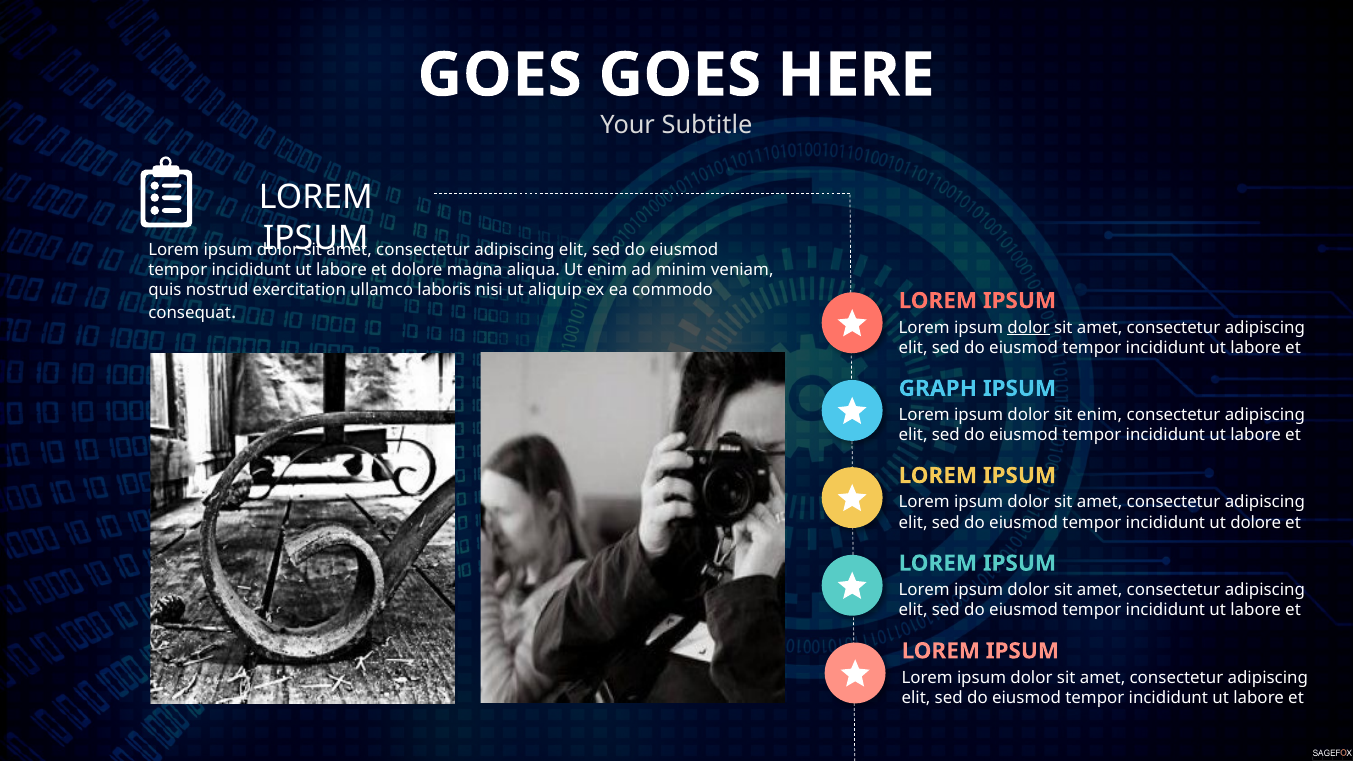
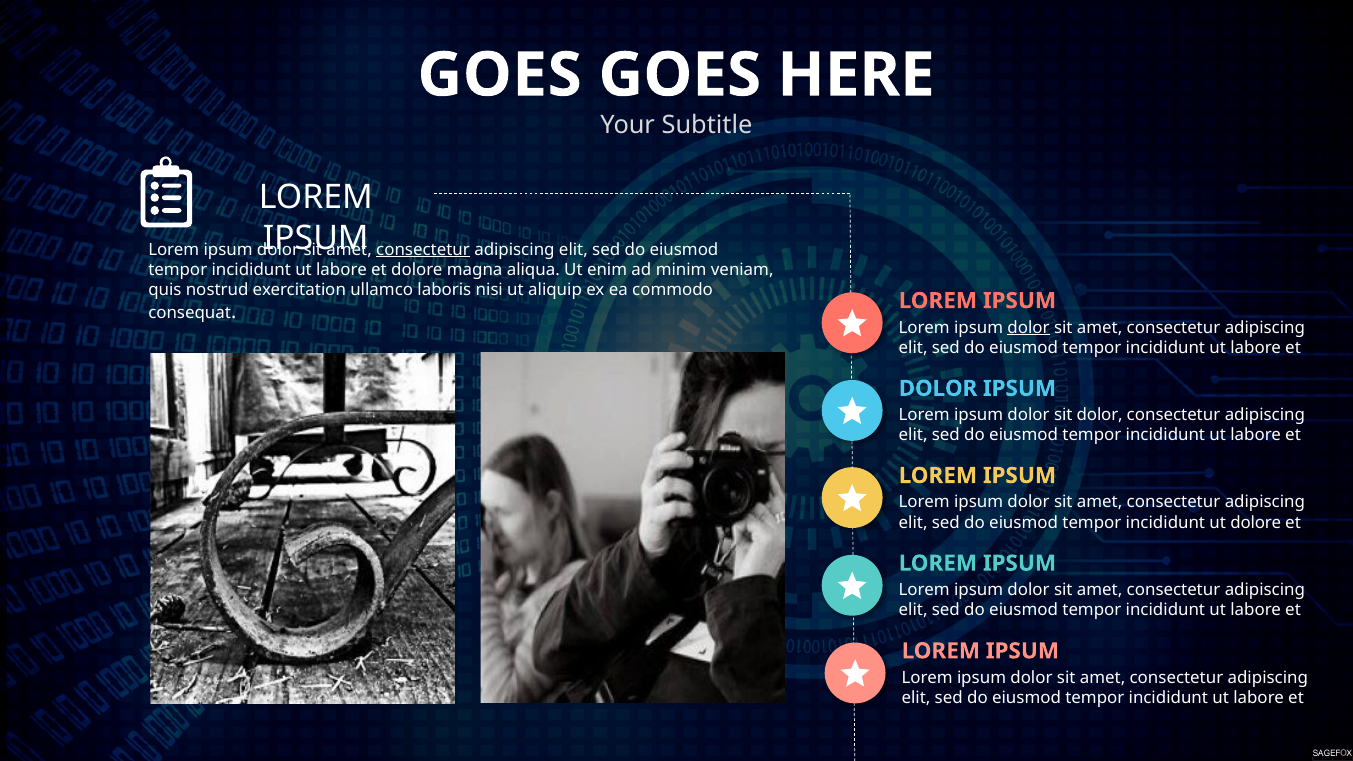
consectetur at (423, 250) underline: none -> present
GRAPH at (938, 388): GRAPH -> DOLOR
sit enim: enim -> dolor
